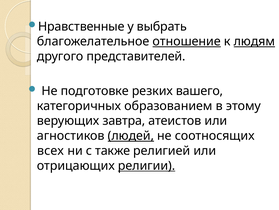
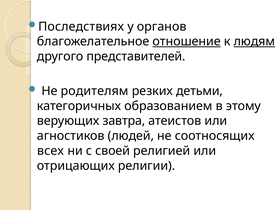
Нравственные: Нравственные -> Последствиях
выбрать: выбрать -> органов
подготовке: подготовке -> родителям
вашего: вашего -> детьми
людей underline: present -> none
также: также -> своей
религии underline: present -> none
